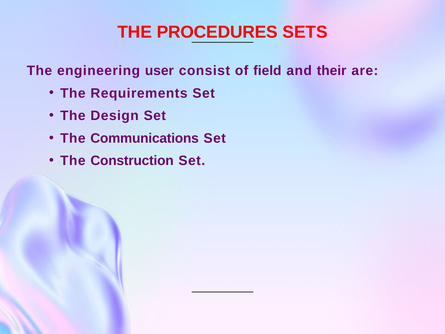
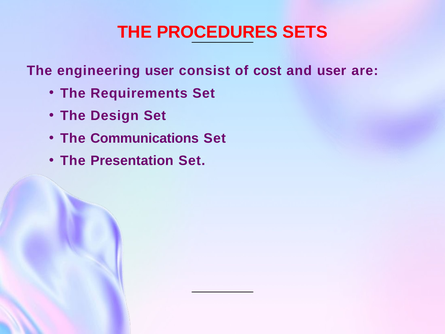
field: field -> cost
and their: their -> user
Construction: Construction -> Presentation
